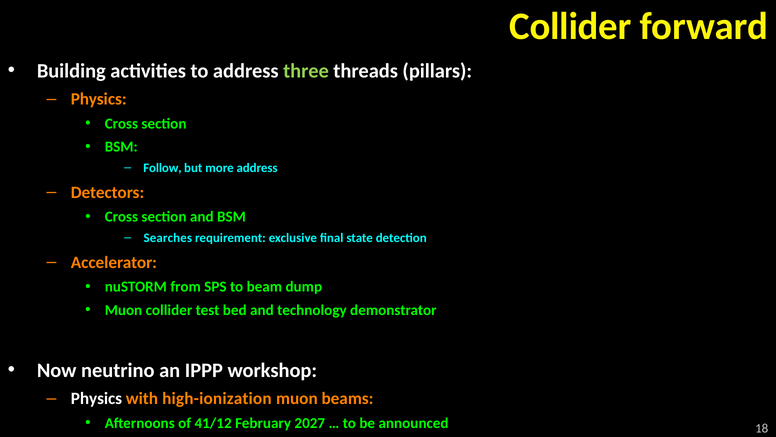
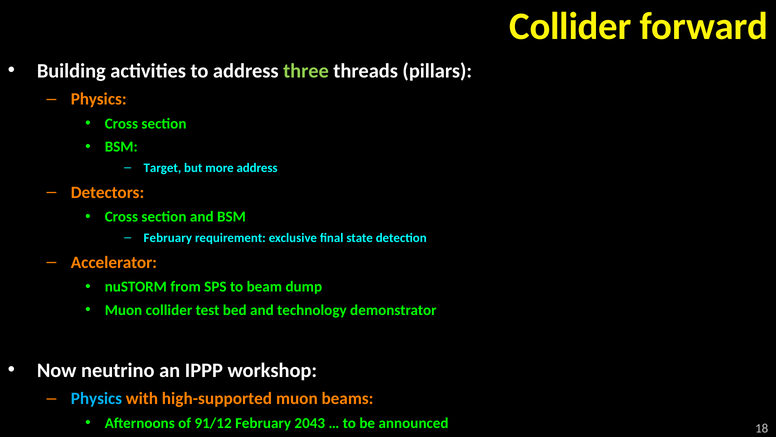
Follow: Follow -> Target
Searches at (168, 238): Searches -> February
Physics at (96, 398) colour: white -> light blue
high-ionization: high-ionization -> high-supported
41/12: 41/12 -> 91/12
2027: 2027 -> 2043
